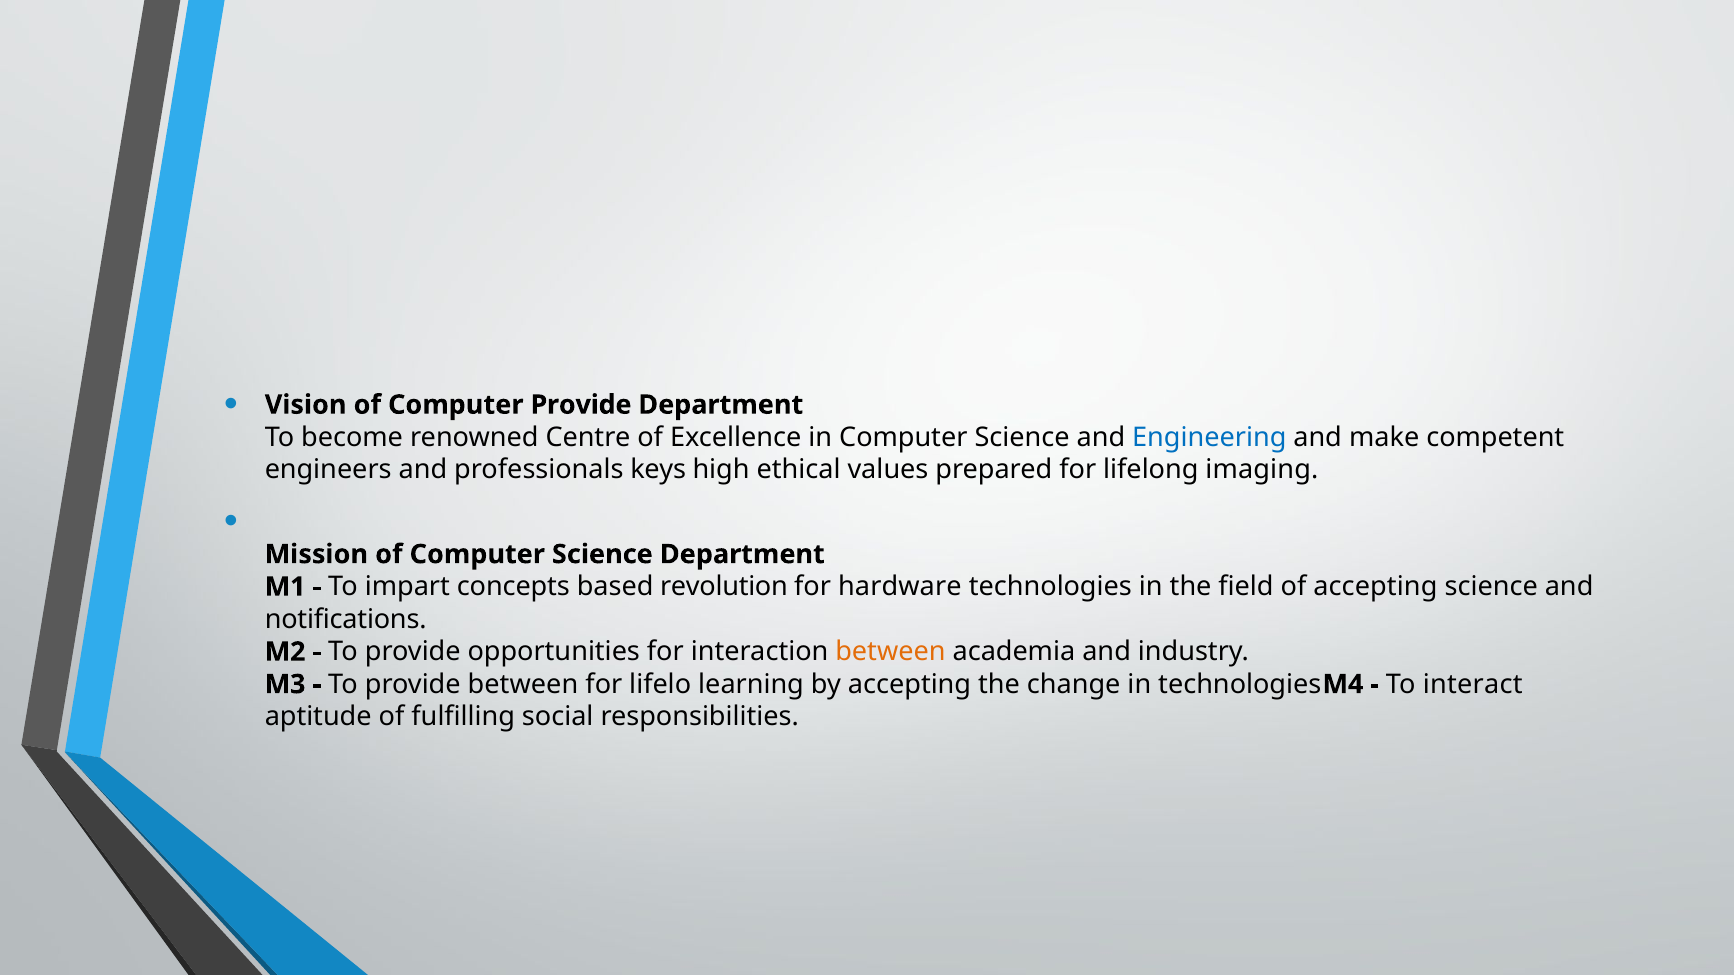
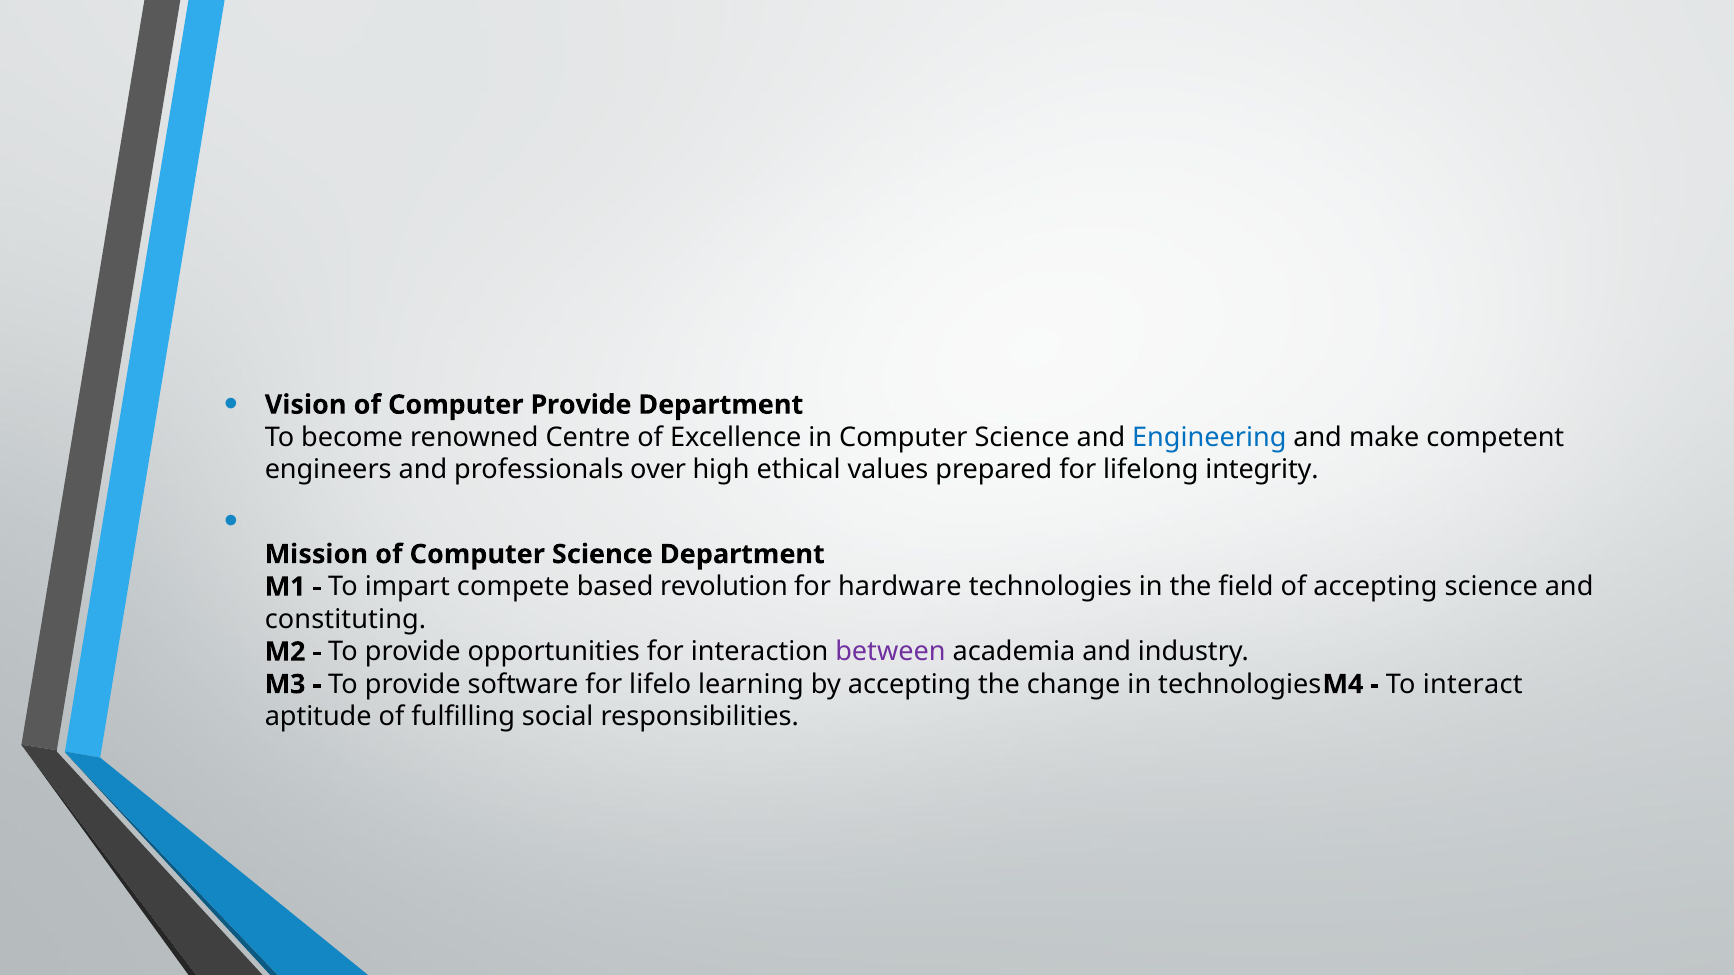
keys: keys -> over
imaging: imaging -> integrity
concepts: concepts -> compete
notifications: notifications -> constituting
between at (890, 652) colour: orange -> purple
provide between: between -> software
